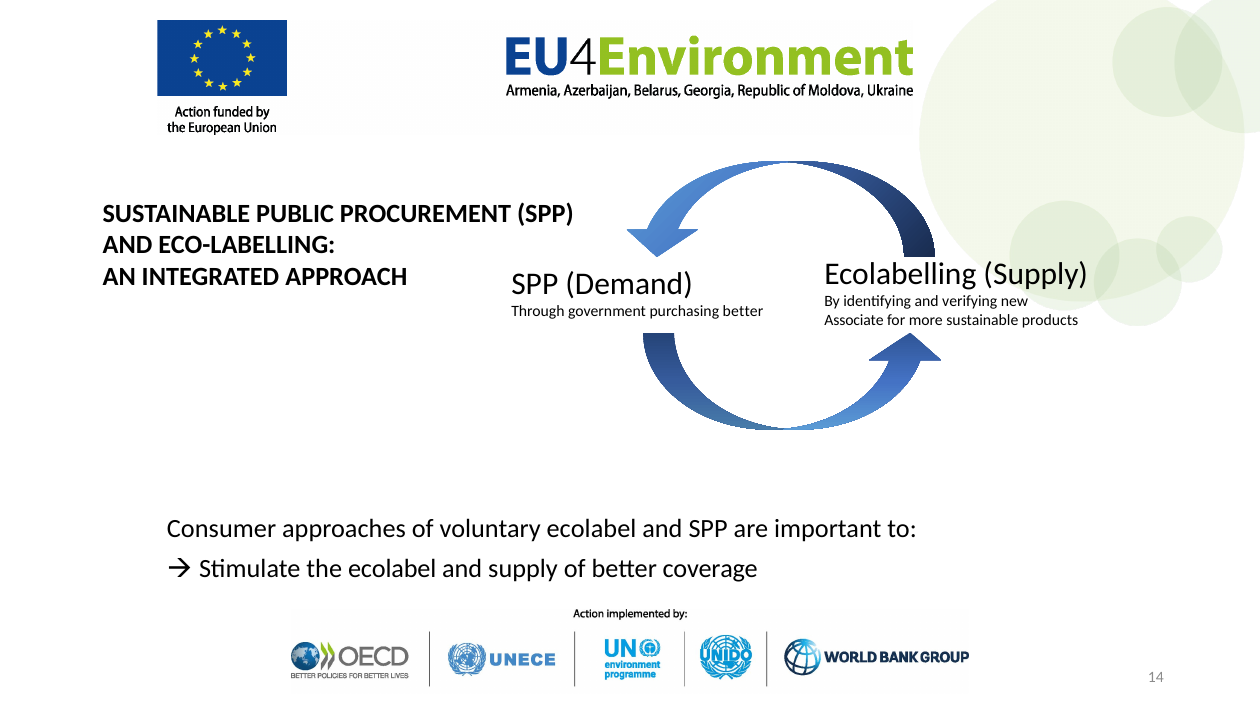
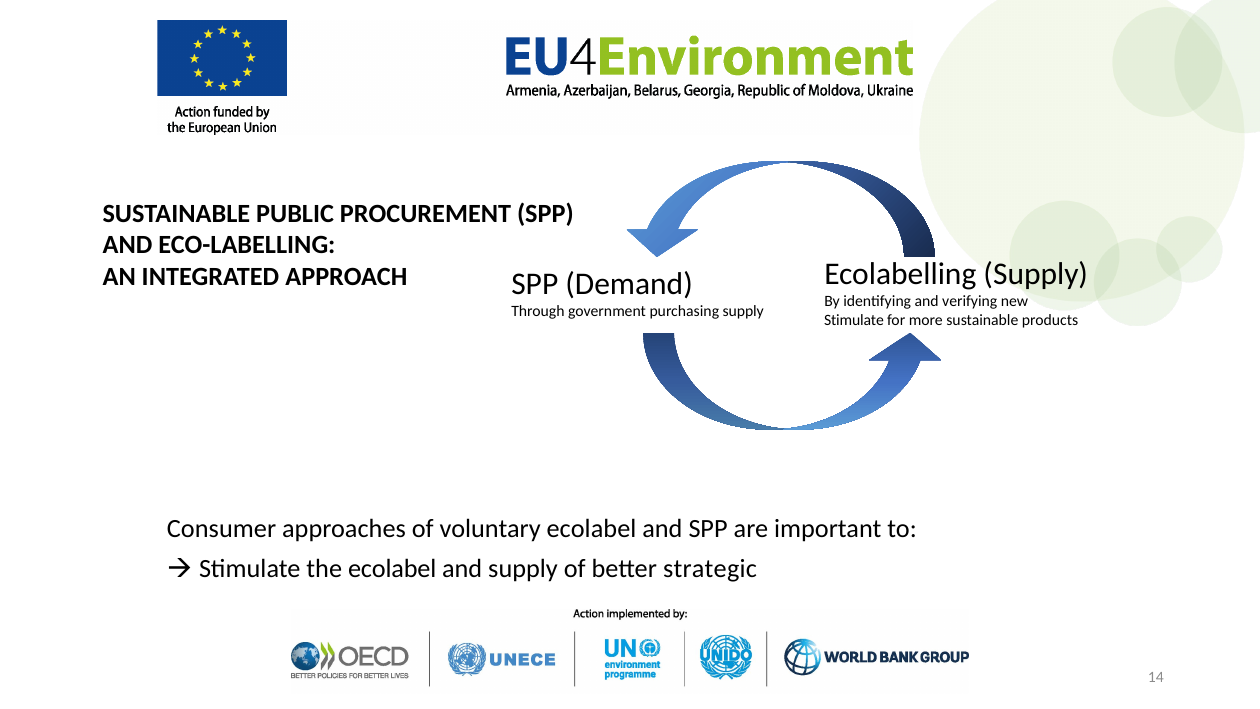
purchasing better: better -> supply
Associate at (854, 320): Associate -> Stimulate
coverage: coverage -> strategic
